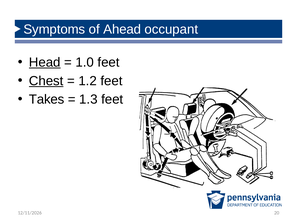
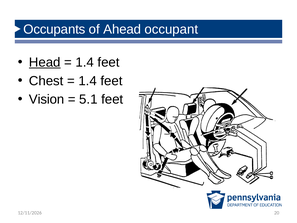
Symptoms: Symptoms -> Occupants
1.0 at (85, 62): 1.0 -> 1.4
Chest underline: present -> none
1.2 at (88, 81): 1.2 -> 1.4
Takes: Takes -> Vision
1.3: 1.3 -> 5.1
